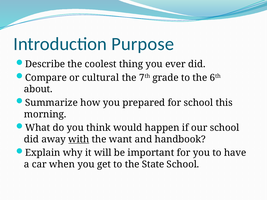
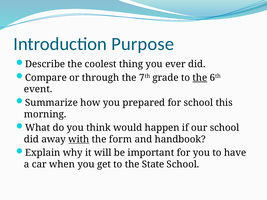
cultural: cultural -> through
the at (200, 78) underline: none -> present
about: about -> event
want: want -> form
